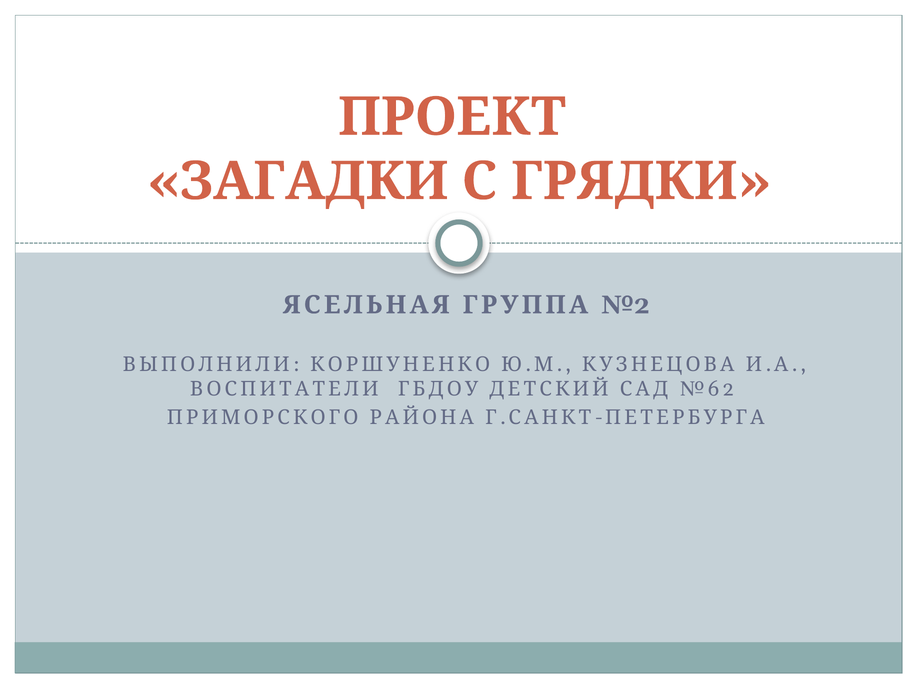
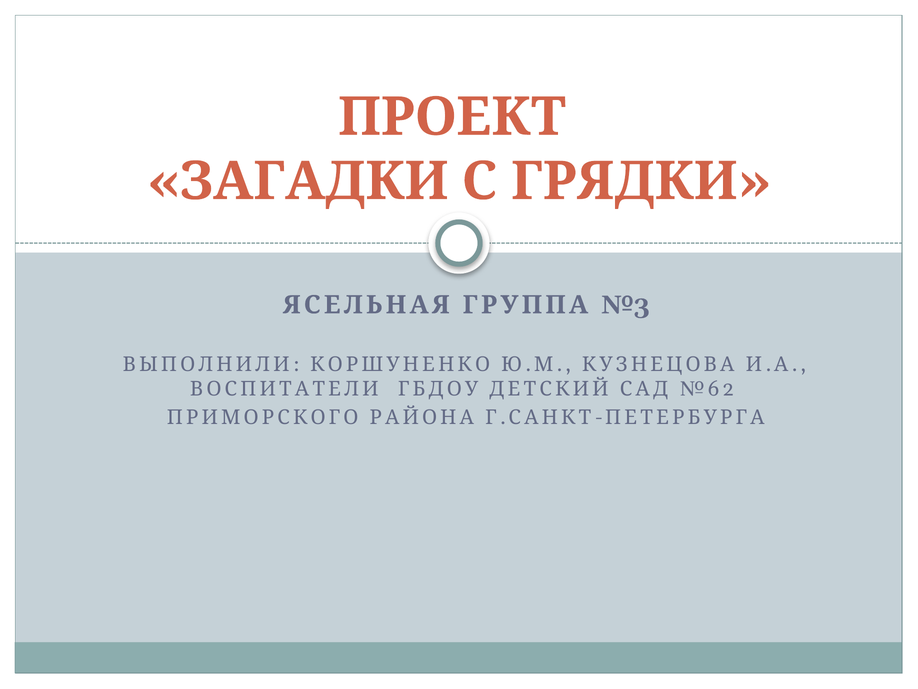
№2: №2 -> №3
